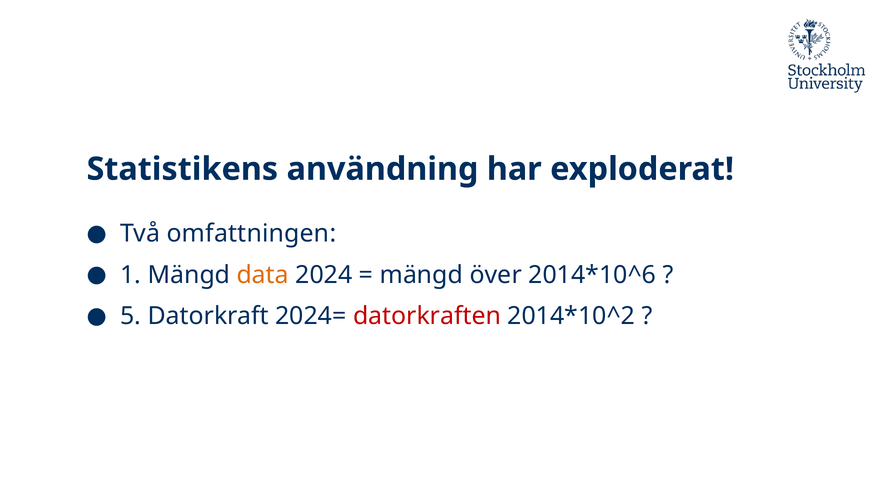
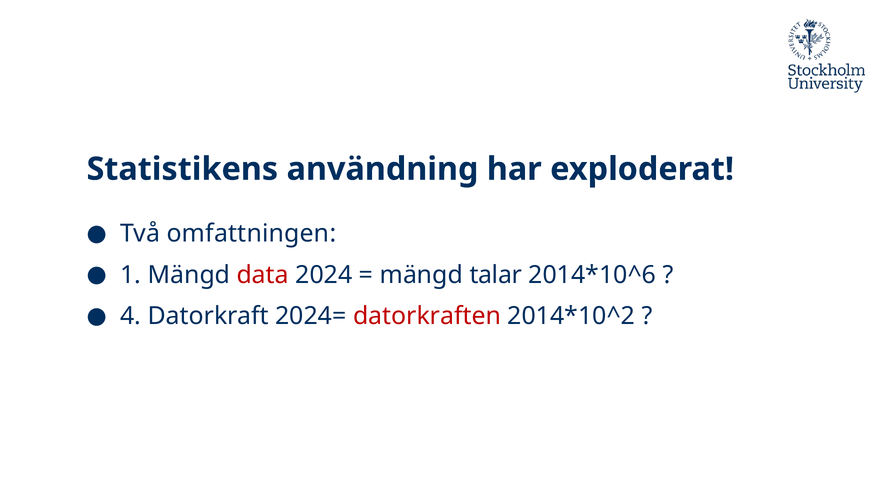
data colour: orange -> red
över: över -> talar
5: 5 -> 4
